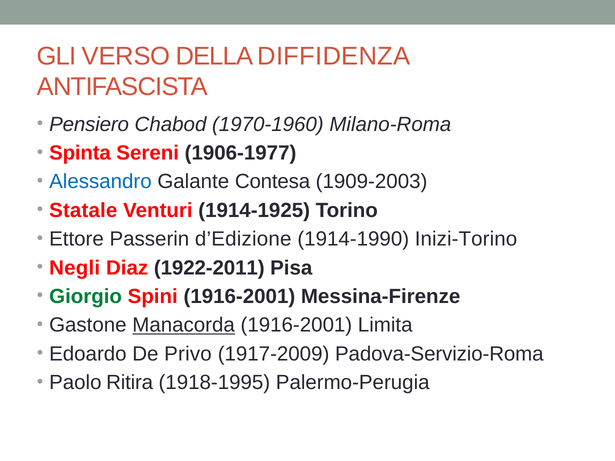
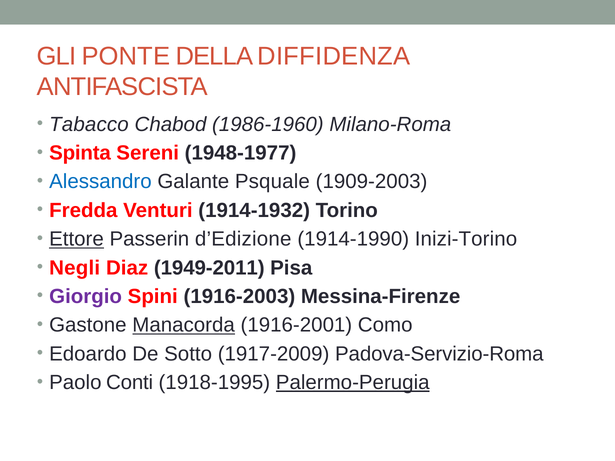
VERSO: VERSO -> PONTE
Pensiero: Pensiero -> Tabacco
1970-1960: 1970-1960 -> 1986-1960
1906-1977: 1906-1977 -> 1948-1977
Contesa: Contesa -> Psquale
Statale: Statale -> Fredda
1914-1925: 1914-1925 -> 1914-1932
Ettore underline: none -> present
1922-2011: 1922-2011 -> 1949-2011
Giorgio colour: green -> purple
Spini 1916-2001: 1916-2001 -> 1916-2003
Limita: Limita -> Como
Privo: Privo -> Sotto
Ritira: Ritira -> Conti
Palermo-Perugia underline: none -> present
